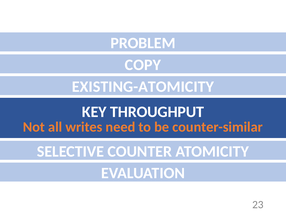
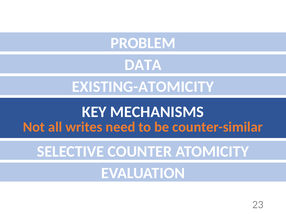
COPY: COPY -> DATA
THROUGHPUT: THROUGHPUT -> MECHANISMS
